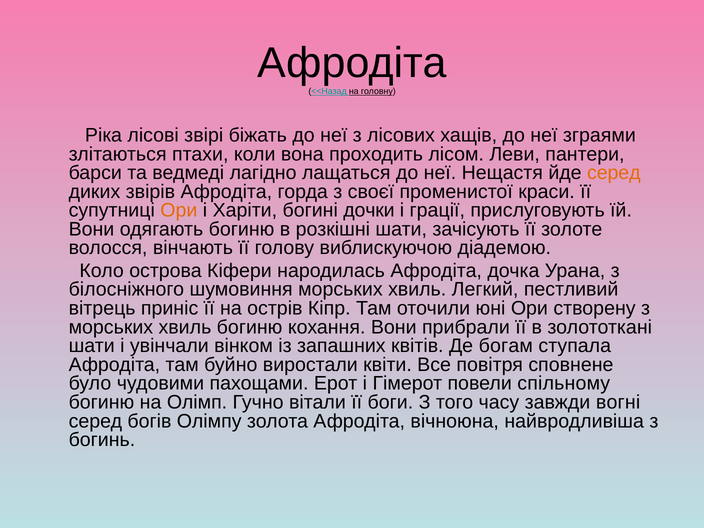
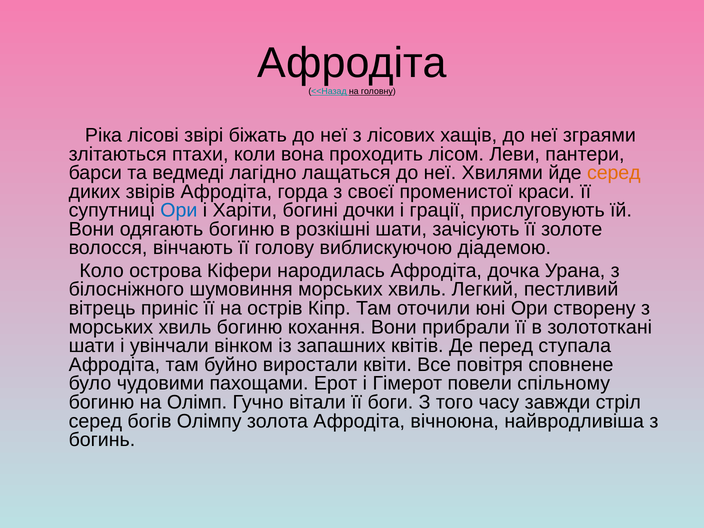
Нещастя: Нещастя -> Хвилями
Ори at (179, 210) colour: orange -> blue
богам: богам -> перед
вогні: вогні -> стріл
